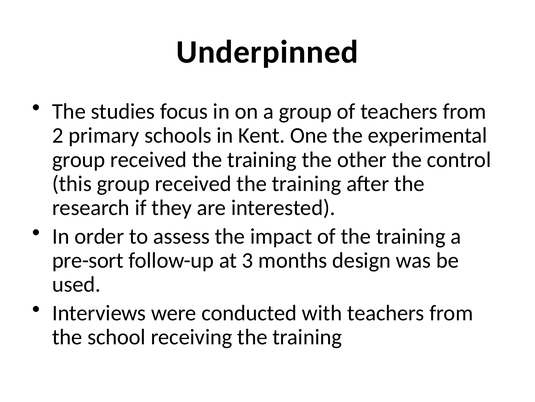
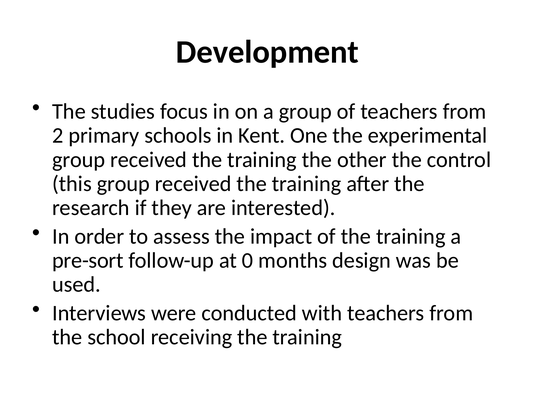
Underpinned: Underpinned -> Development
3: 3 -> 0
